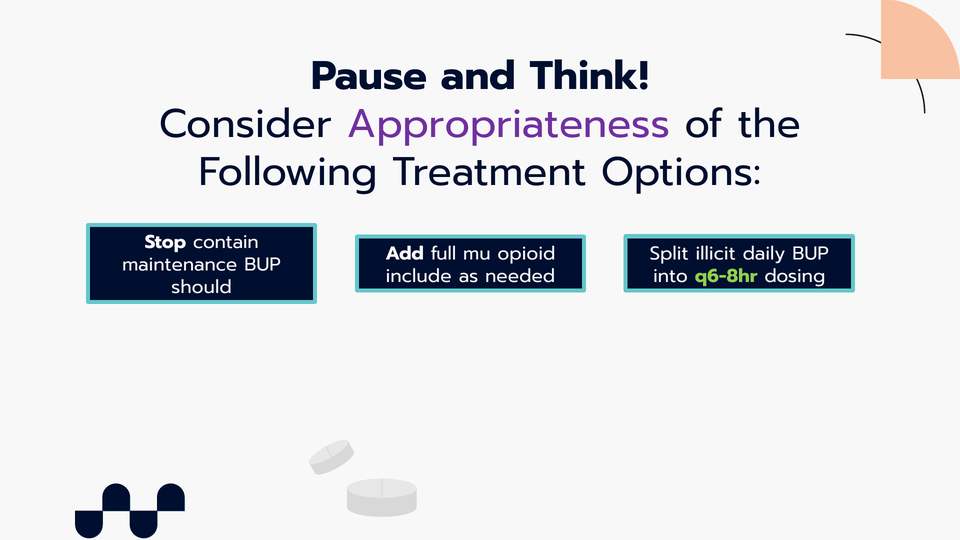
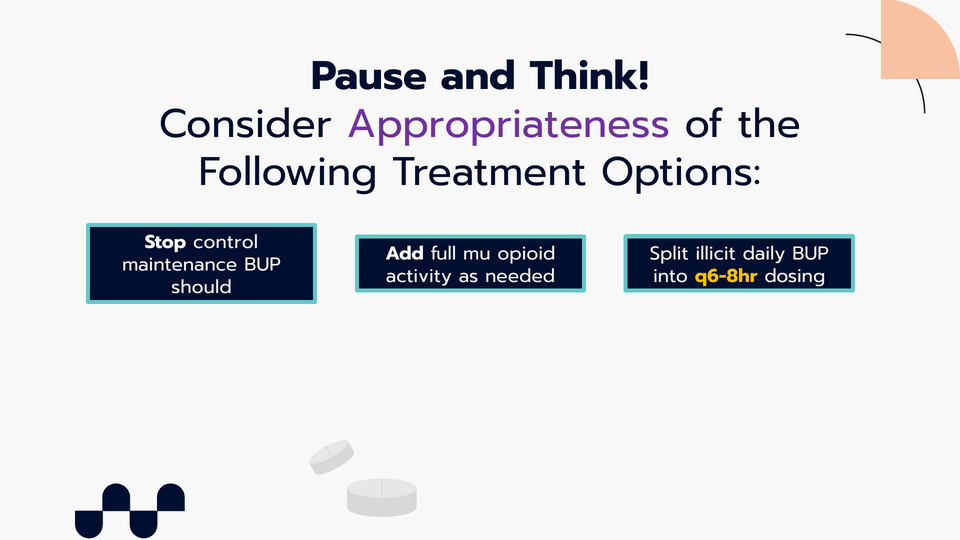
contain: contain -> control
include: include -> activity
q6-8hr colour: light green -> yellow
